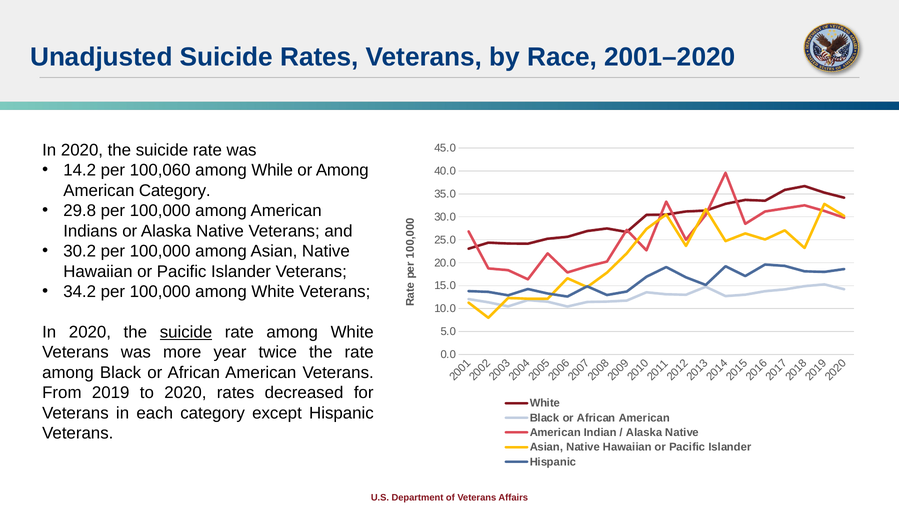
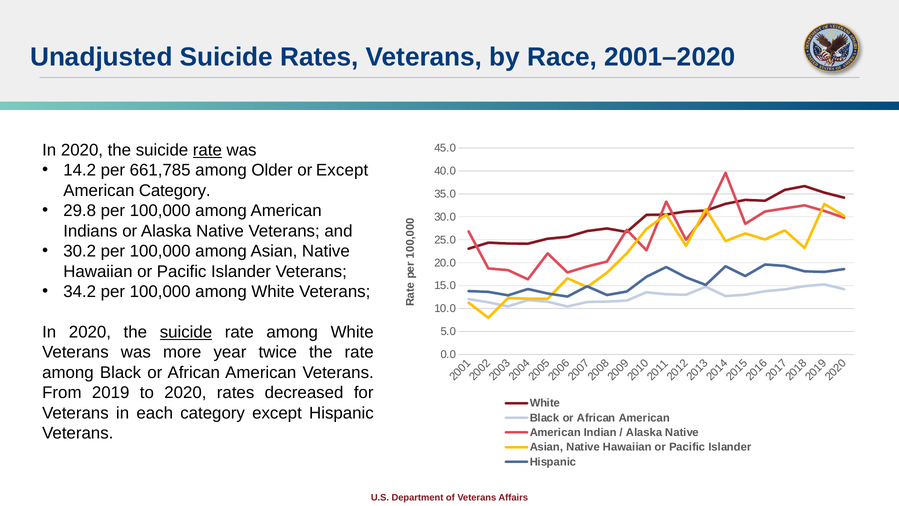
rate at (207, 150) underline: none -> present
100,060: 100,060 -> 661,785
While: While -> Older
or Among: Among -> Except
